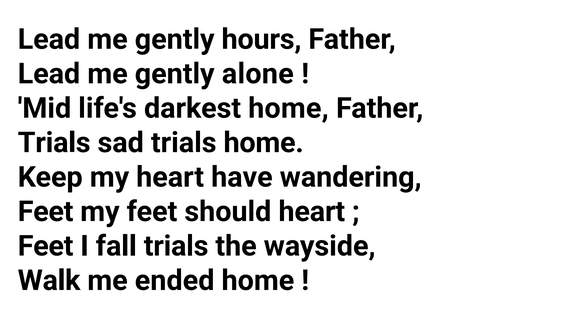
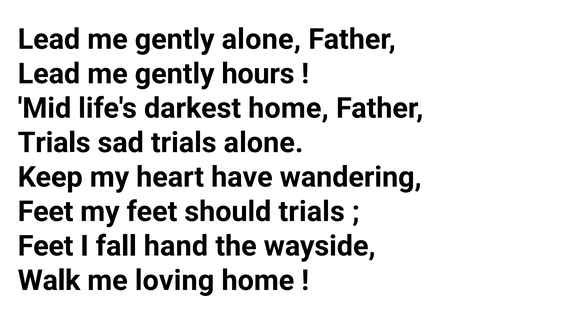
gently hours: hours -> alone
alone: alone -> hours
trials home: home -> alone
should heart: heart -> trials
fall trials: trials -> hand
ended: ended -> loving
